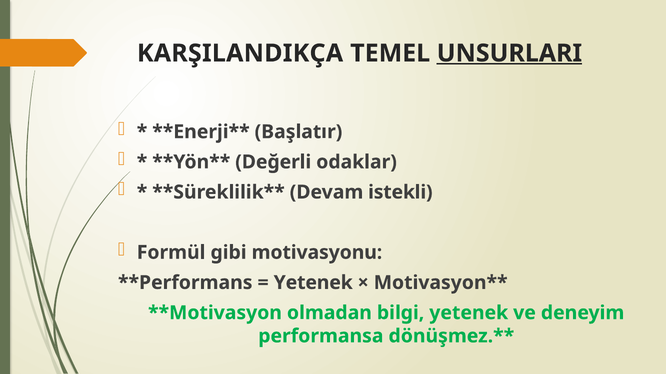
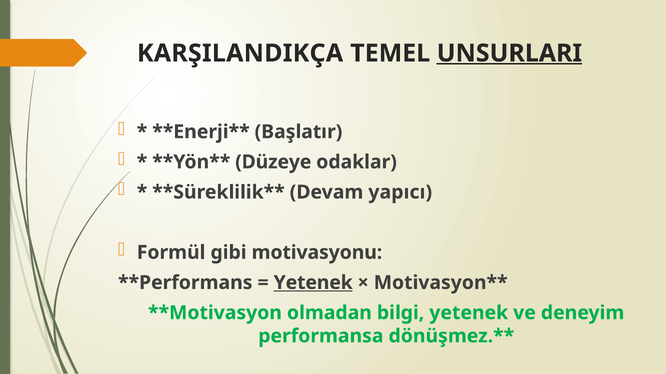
Değerli: Değerli -> Düzeye
istekli: istekli -> yapıcı
Yetenek at (313, 283) underline: none -> present
